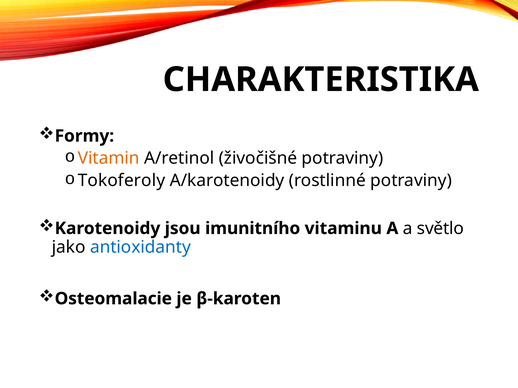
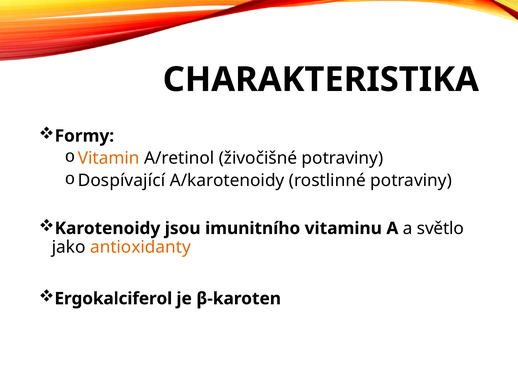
Tokoferoly: Tokoferoly -> Dospívající
antioxidanty colour: blue -> orange
Osteomalacie: Osteomalacie -> Ergokalciferol
